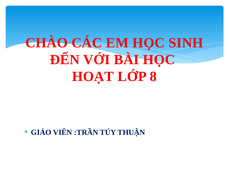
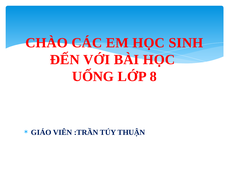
HOẠT: HOẠT -> UỐNG
